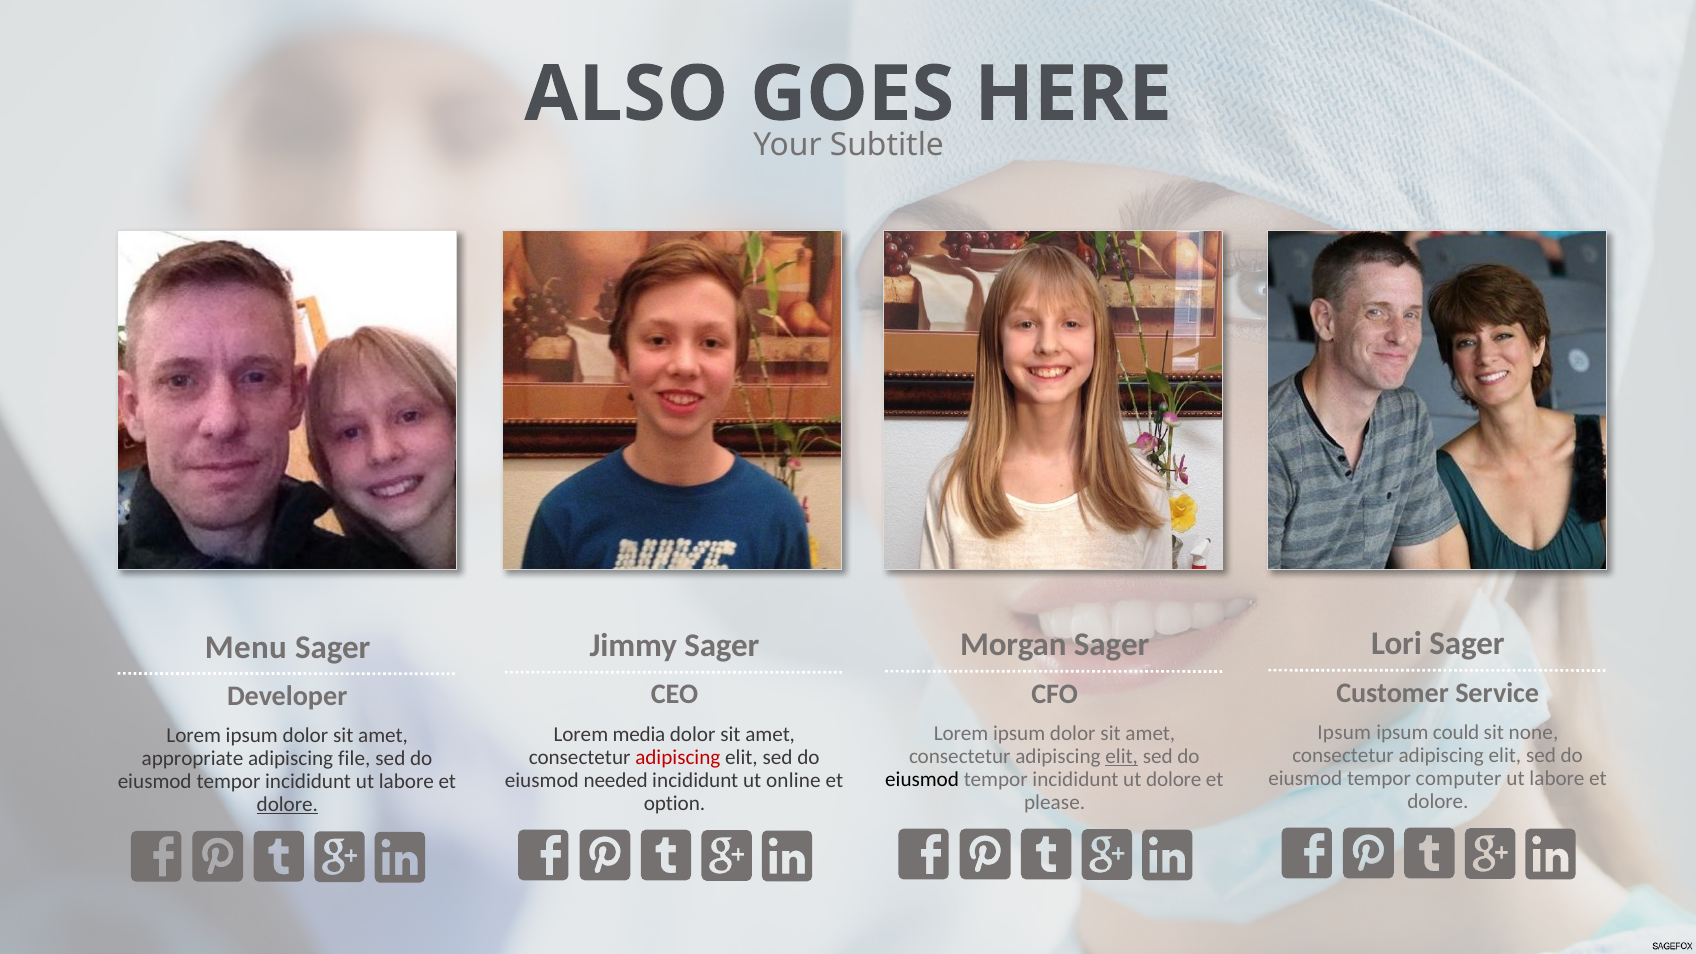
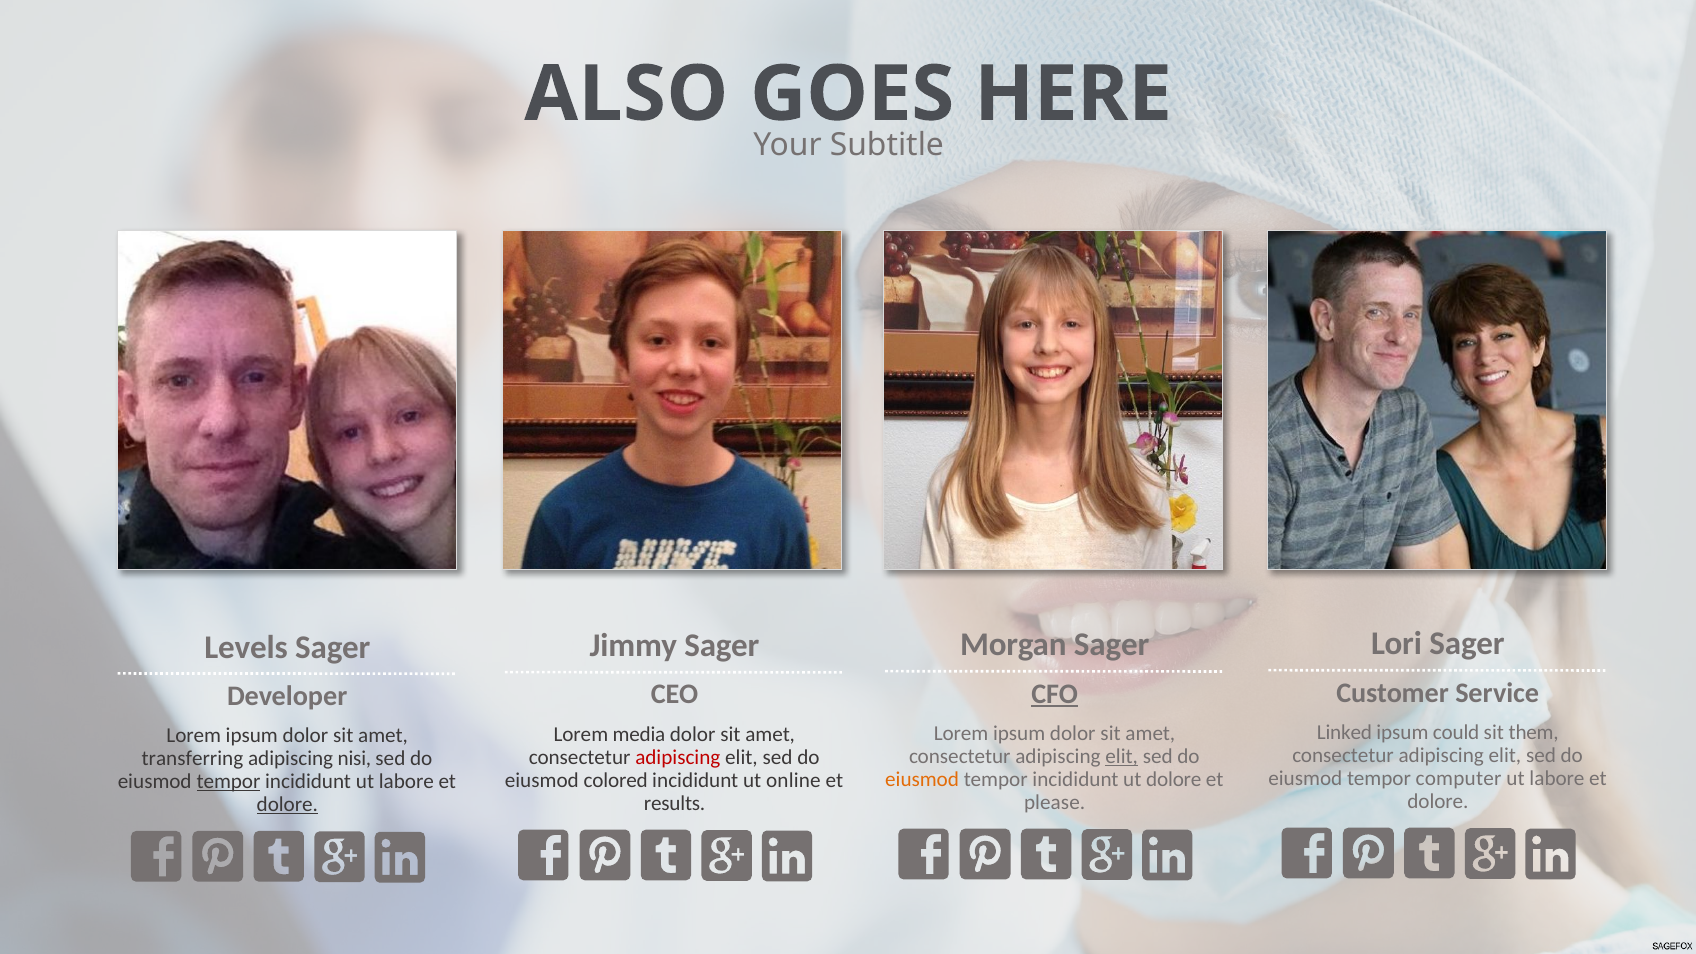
Menu: Menu -> Levels
CFO underline: none -> present
Ipsum at (1344, 733): Ipsum -> Linked
none: none -> them
appropriate: appropriate -> transferring
file: file -> nisi
eiusmod at (922, 779) colour: black -> orange
needed: needed -> colored
tempor at (228, 782) underline: none -> present
option: option -> results
